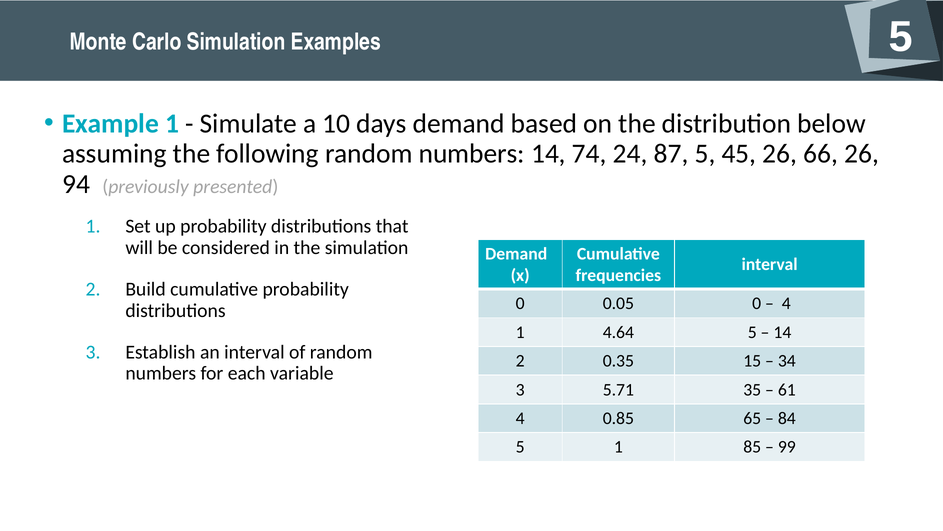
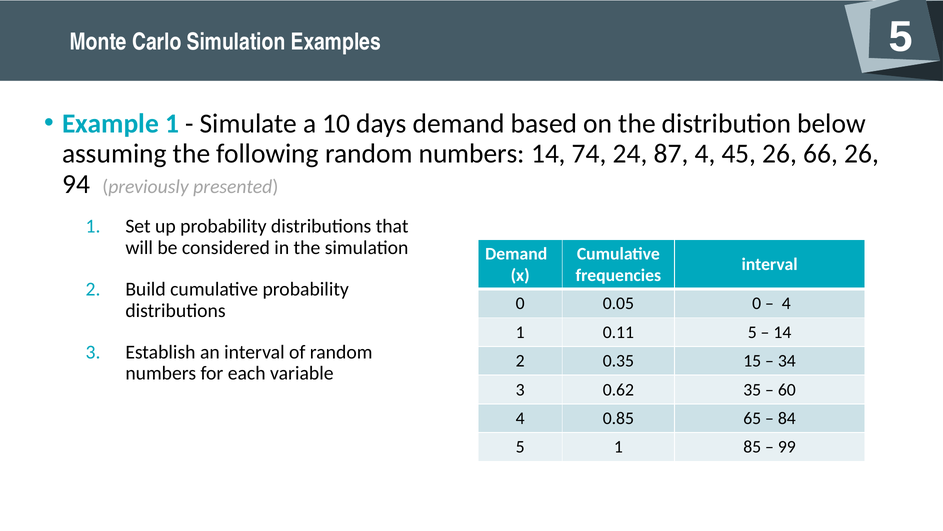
87 5: 5 -> 4
4.64: 4.64 -> 0.11
5.71: 5.71 -> 0.62
61: 61 -> 60
